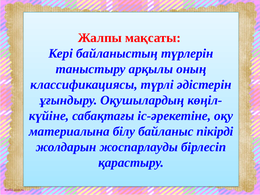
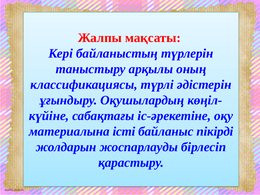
білу: білу -> істі
